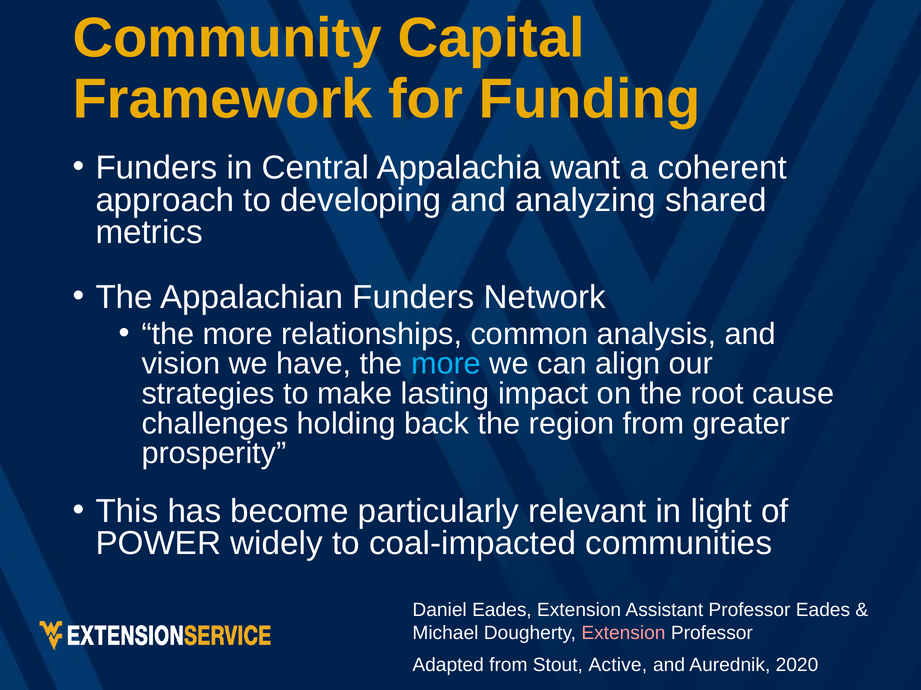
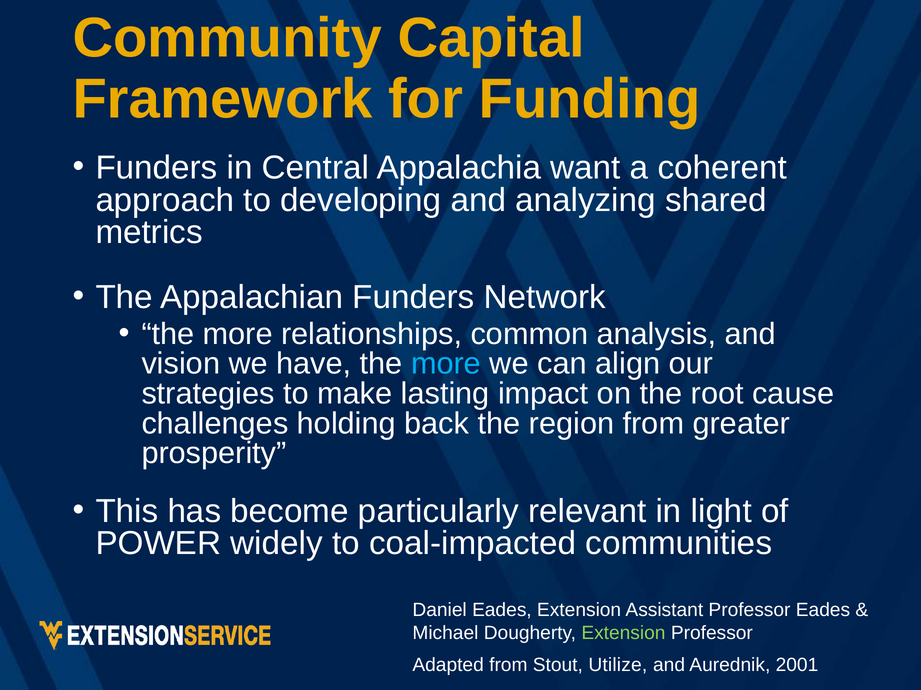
Extension at (623, 634) colour: pink -> light green
Active: Active -> Utilize
2020: 2020 -> 2001
